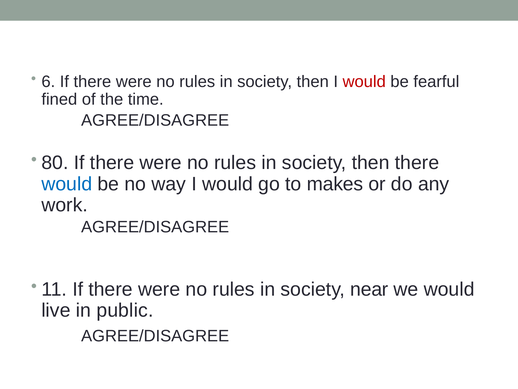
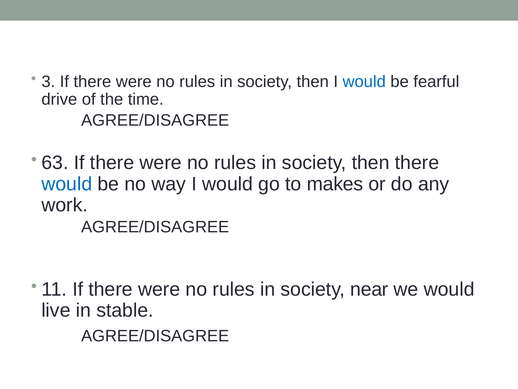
6: 6 -> 3
would at (364, 81) colour: red -> blue
fined: fined -> drive
80: 80 -> 63
public: public -> stable
